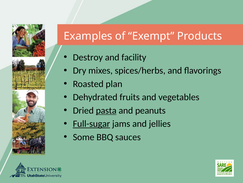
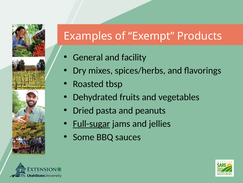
Destroy: Destroy -> General
plan: plan -> tbsp
pasta underline: present -> none
